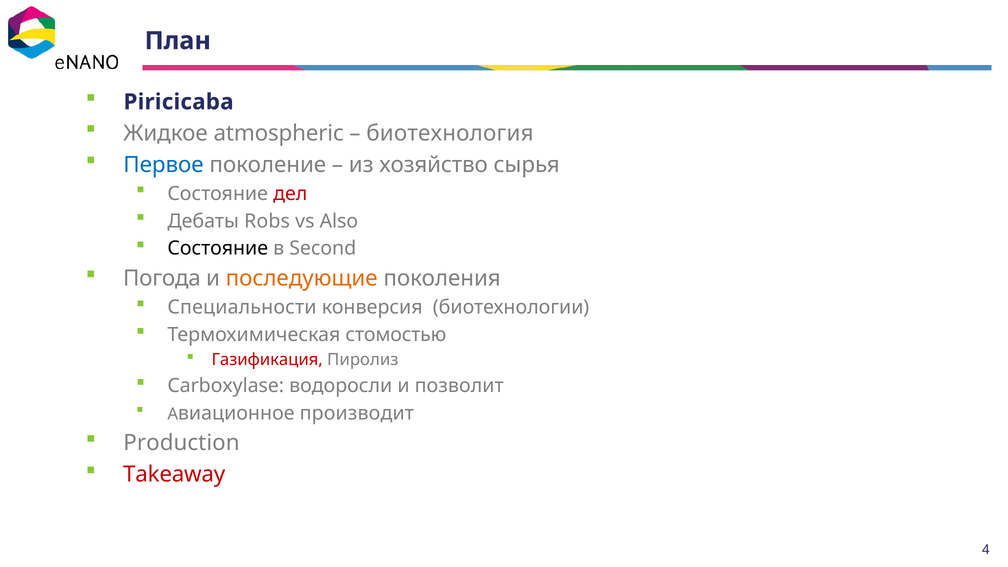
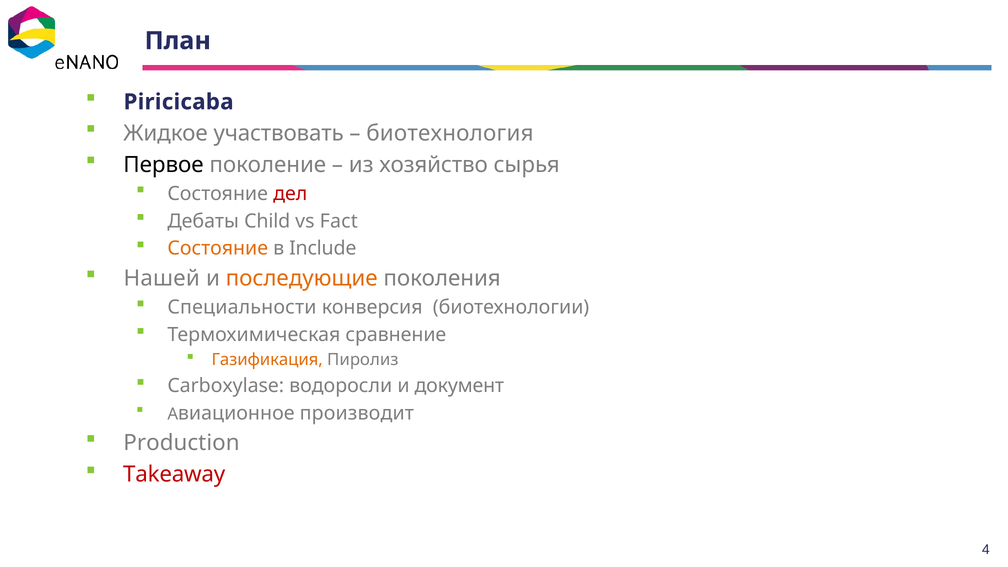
atmospheric: atmospheric -> участвовать
Первое colour: blue -> black
Robs: Robs -> Child
Also: Also -> Fact
Состояние at (218, 249) colour: black -> orange
Second: Second -> Include
Погода: Погода -> Нашей
стомостью: стомостью -> сравнение
Газификация colour: red -> orange
позволит: позволит -> документ
